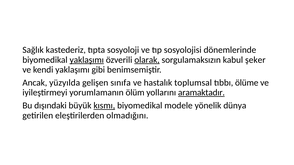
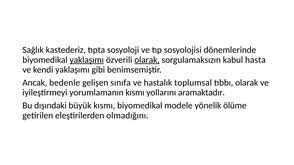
şeker: şeker -> hasta
yüzyılda: yüzyılda -> bedenle
tıbbı ölüme: ölüme -> olarak
yorumlamanın ölüm: ölüm -> kısmı
aramaktadır underline: present -> none
kısmı at (104, 106) underline: present -> none
dünya: dünya -> ölüme
